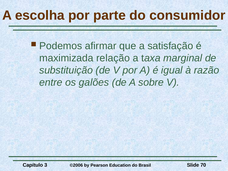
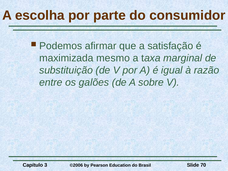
relação: relação -> mesmo
